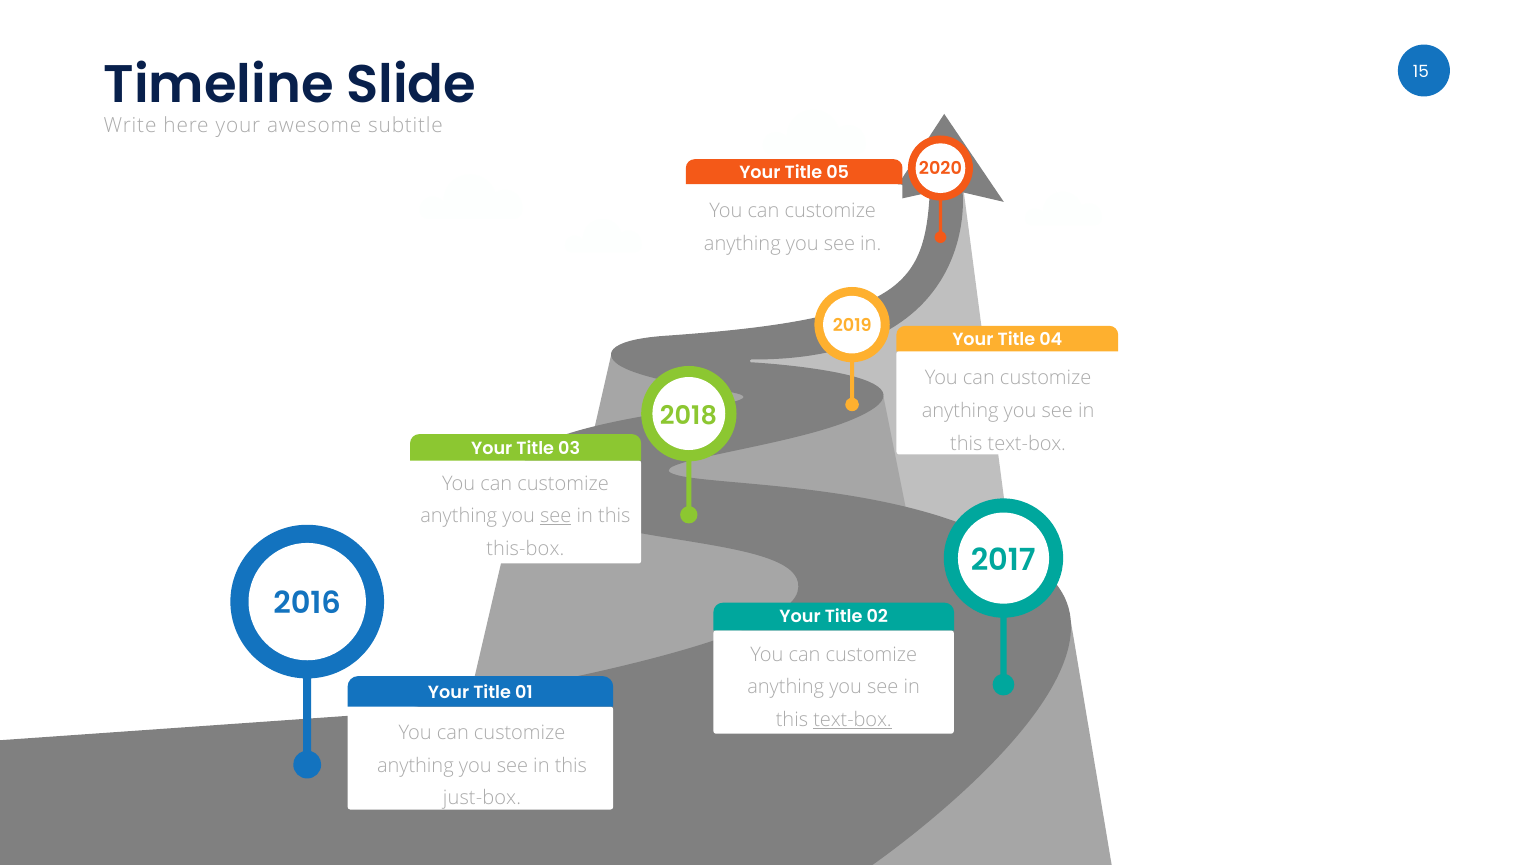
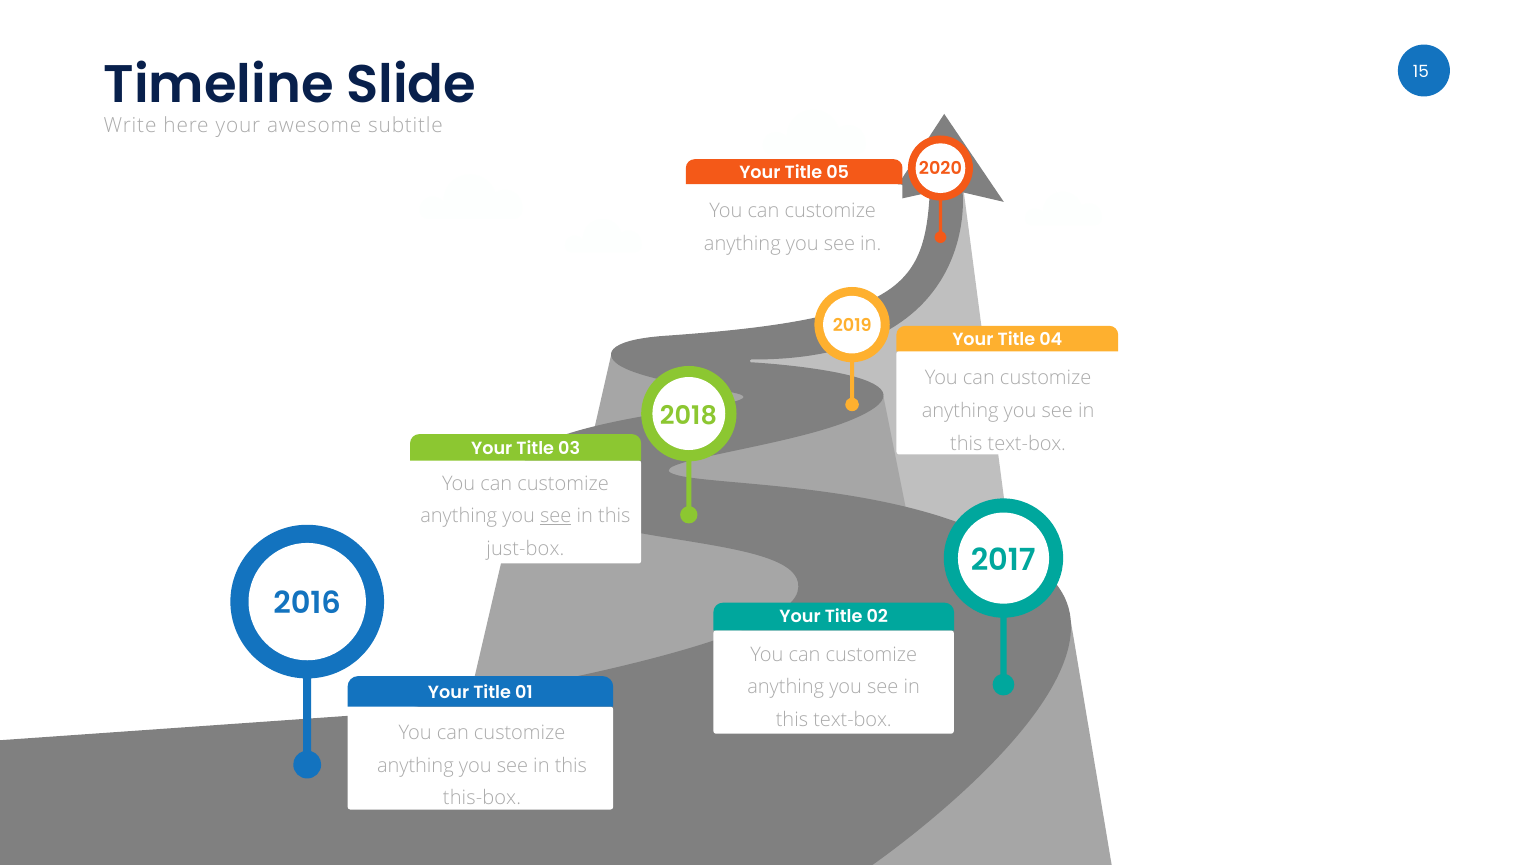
this-box: this-box -> just-box
text-box at (853, 720) underline: present -> none
just-box: just-box -> this-box
